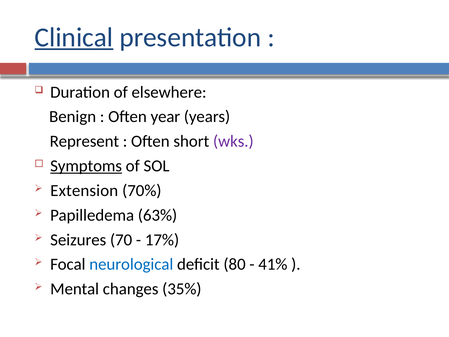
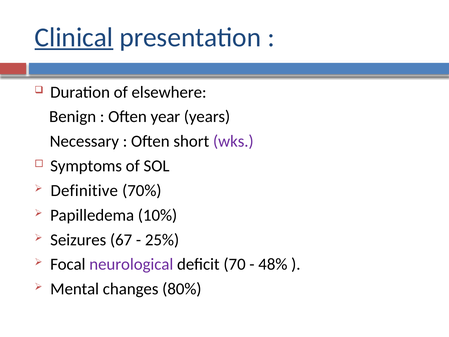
Represent: Represent -> Necessary
Symptoms underline: present -> none
Extension: Extension -> Definitive
63%: 63% -> 10%
70: 70 -> 67
17%: 17% -> 25%
neurological colour: blue -> purple
80: 80 -> 70
41%: 41% -> 48%
35%: 35% -> 80%
